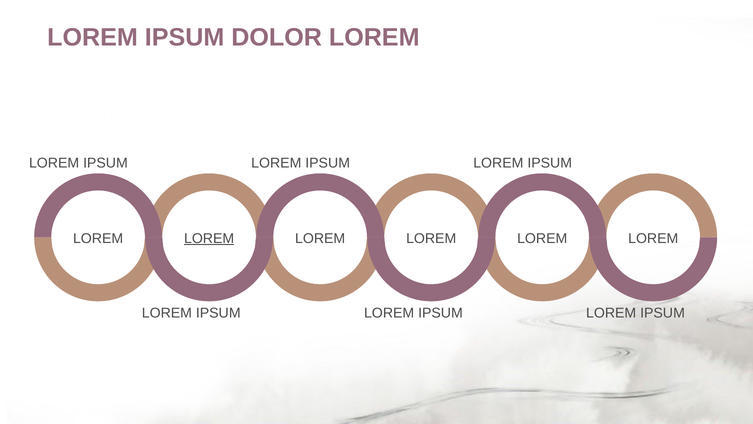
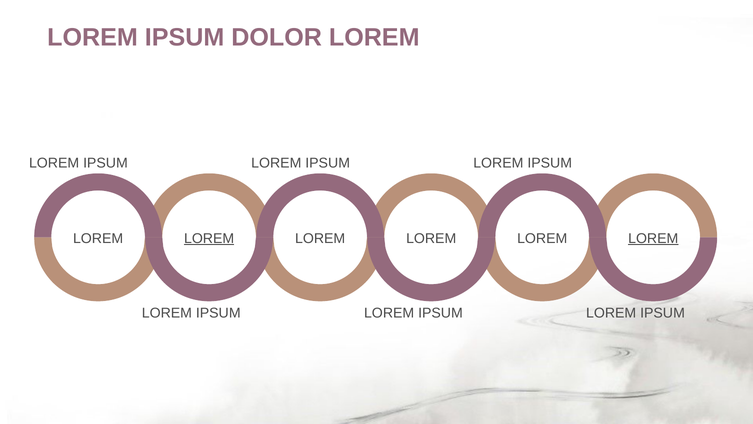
LOREM at (653, 238) underline: none -> present
